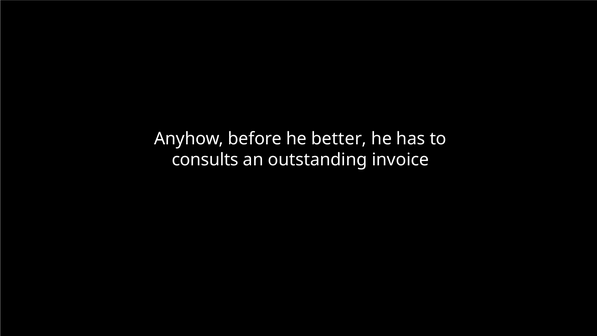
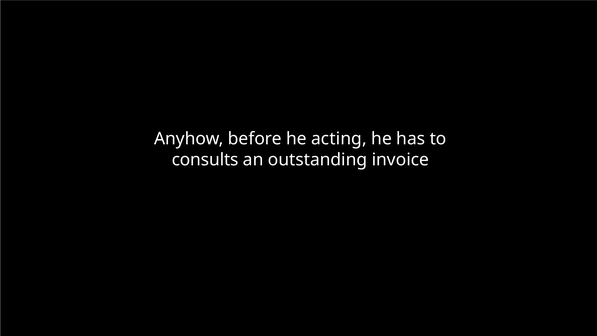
better: better -> acting
